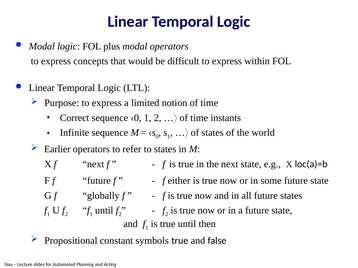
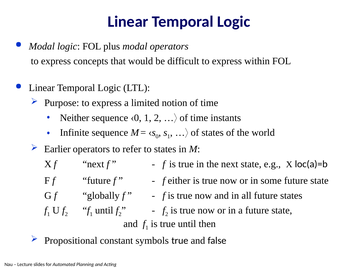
Correct: Correct -> Neither
